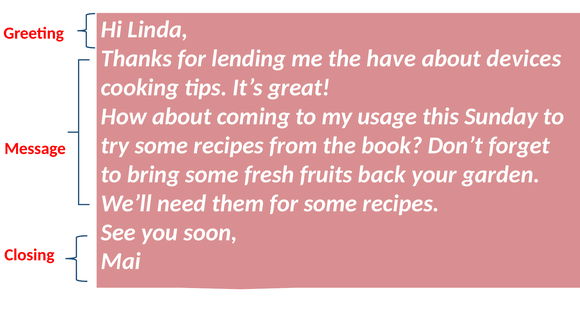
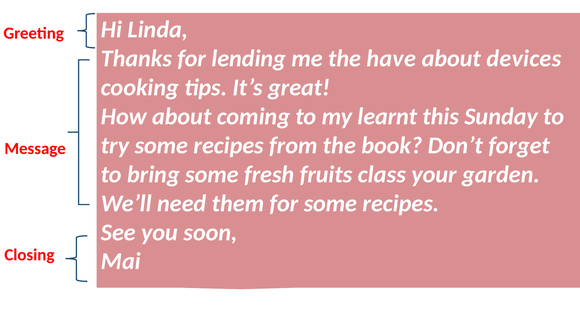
usage: usage -> learnt
back: back -> class
